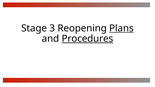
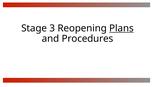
Procedures underline: present -> none
